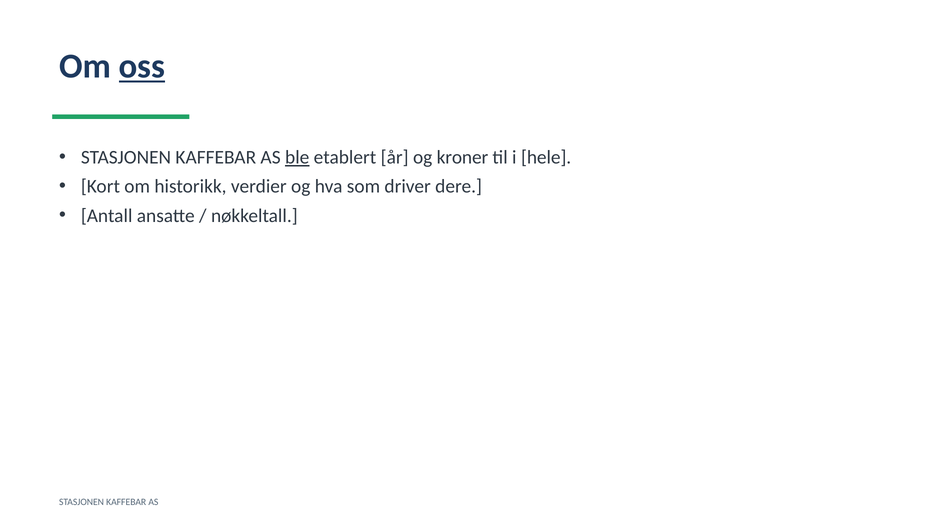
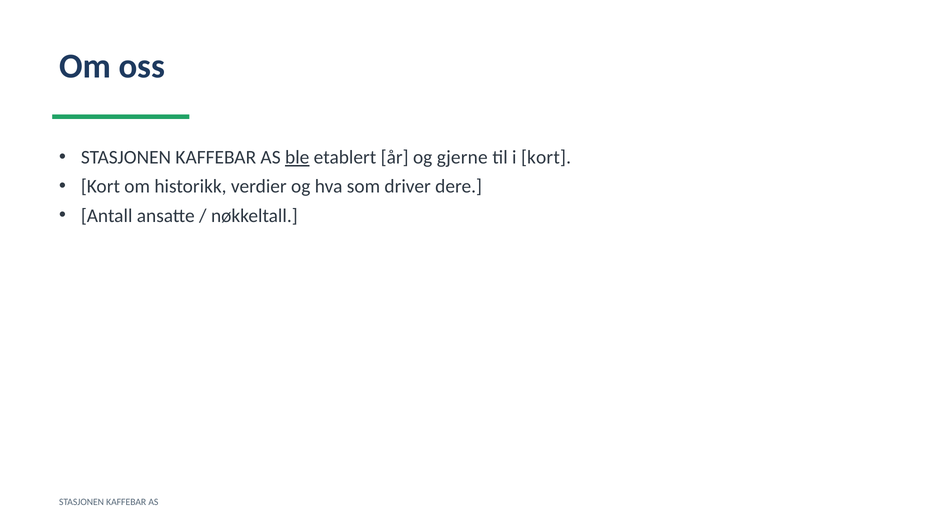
oss underline: present -> none
kroner: kroner -> gjerne
i hele: hele -> kort
